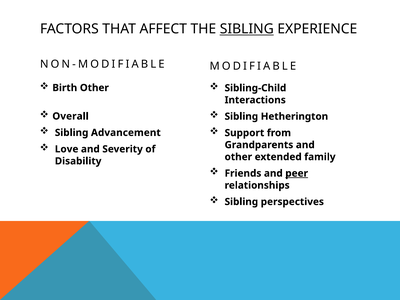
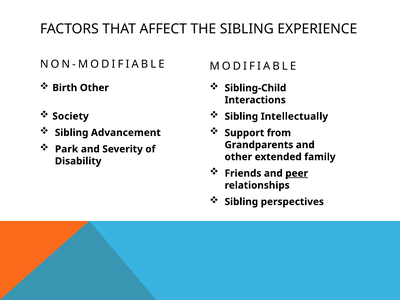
SIBLING at (247, 29) underline: present -> none
Overall: Overall -> Society
Hetherington: Hetherington -> Intellectually
Love: Love -> Park
